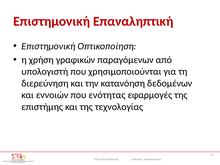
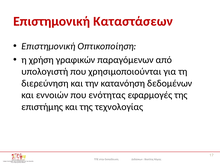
Επαναληπτική: Επαναληπτική -> Καταστάσεων
